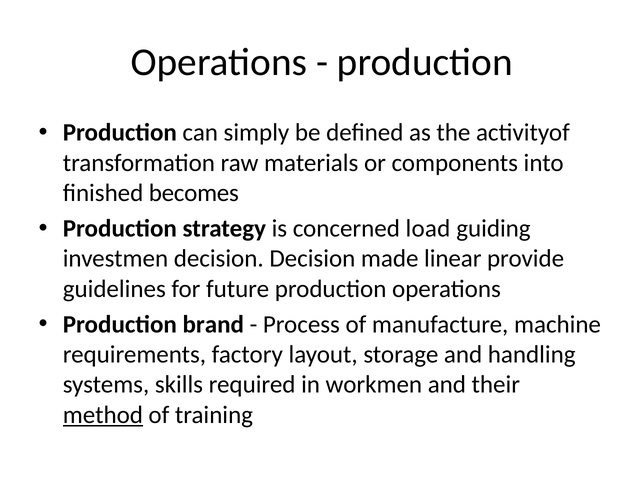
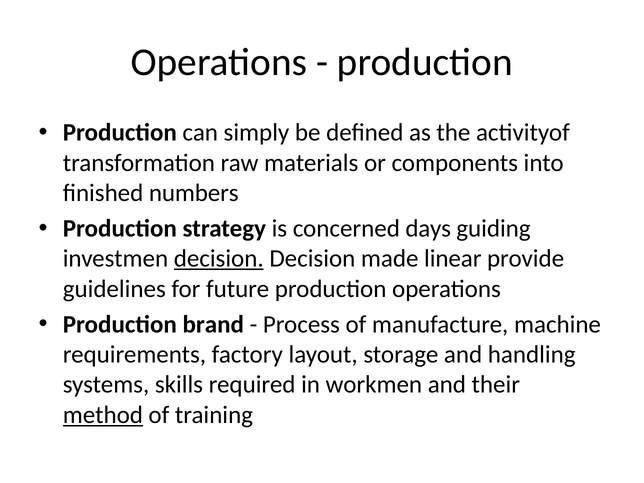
becomes: becomes -> numbers
load: load -> days
decision at (219, 259) underline: none -> present
